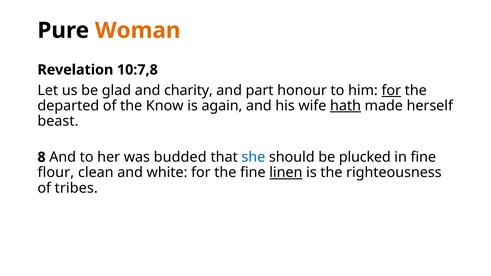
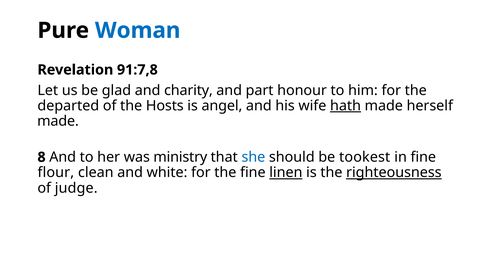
Woman colour: orange -> blue
10:7,8: 10:7,8 -> 91:7,8
for at (391, 90) underline: present -> none
Know: Know -> Hosts
again: again -> angel
beast at (58, 121): beast -> made
budded: budded -> ministry
plucked: plucked -> tookest
righteousness underline: none -> present
tribes: tribes -> judge
